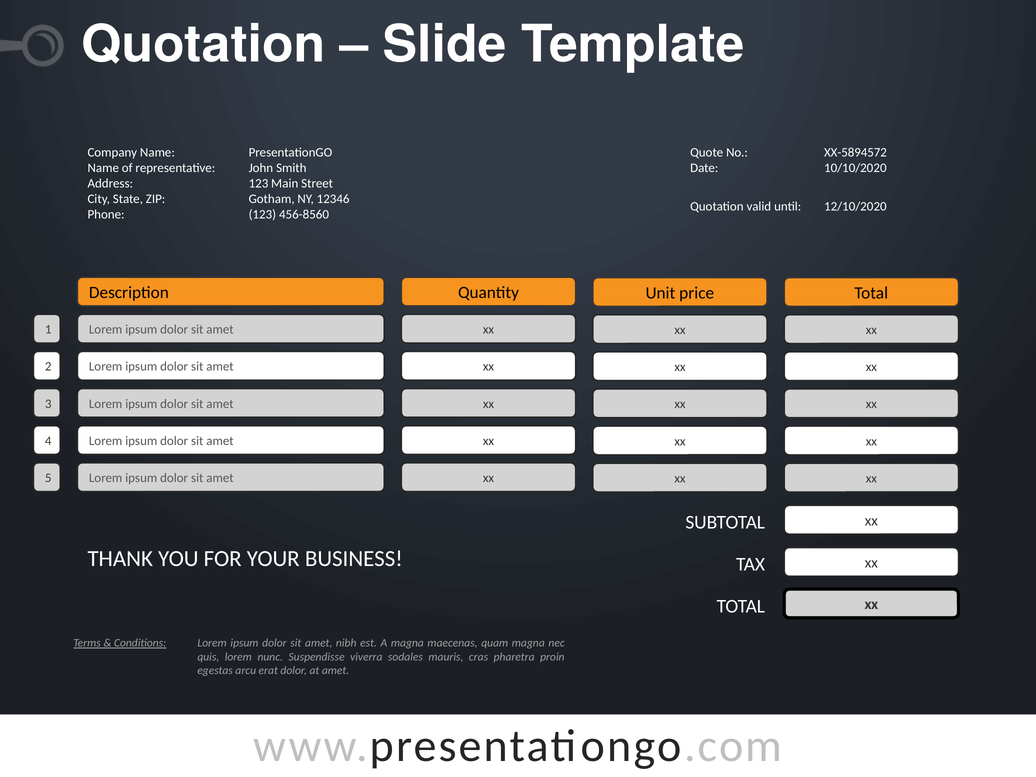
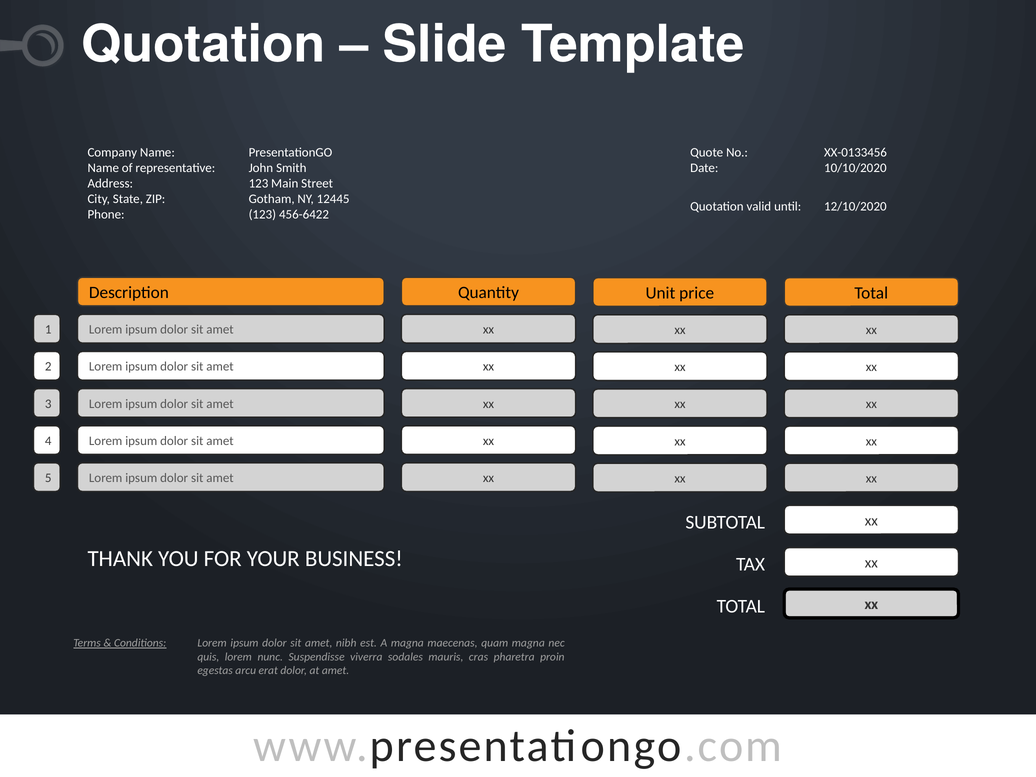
XX-5894572: XX-5894572 -> XX-0133456
12346: 12346 -> 12445
456-8560: 456-8560 -> 456-6422
